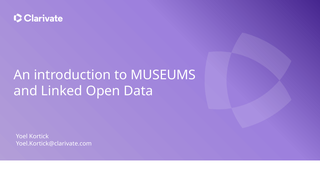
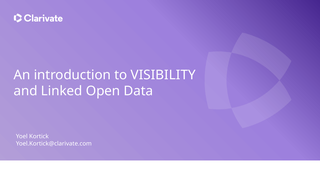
MUSEUMS: MUSEUMS -> VISIBILITY
